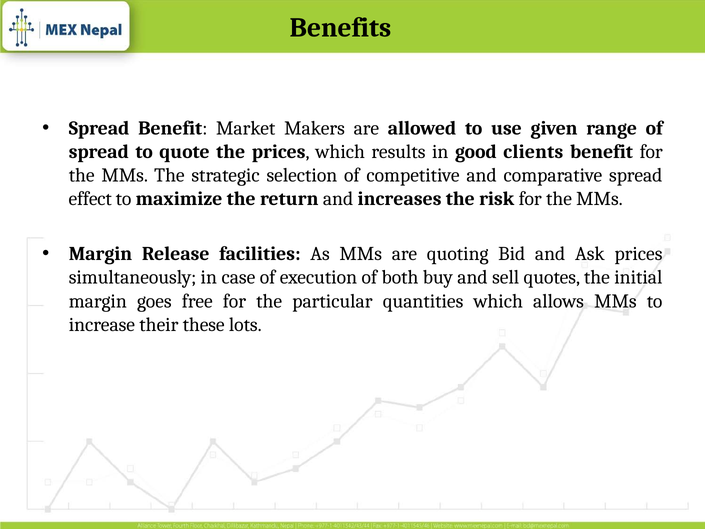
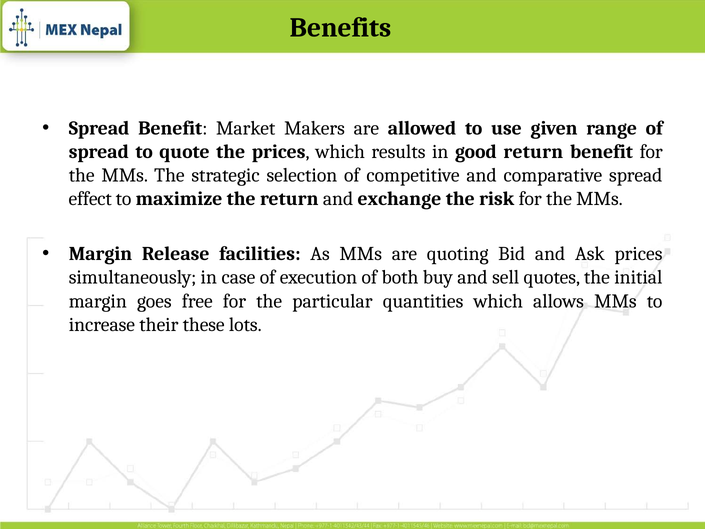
good clients: clients -> return
increases: increases -> exchange
